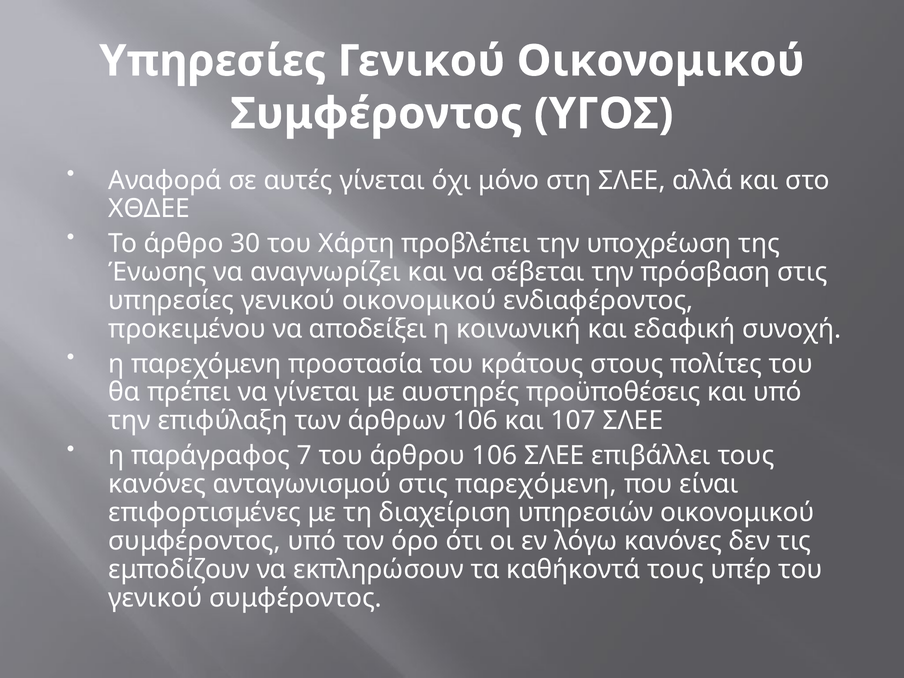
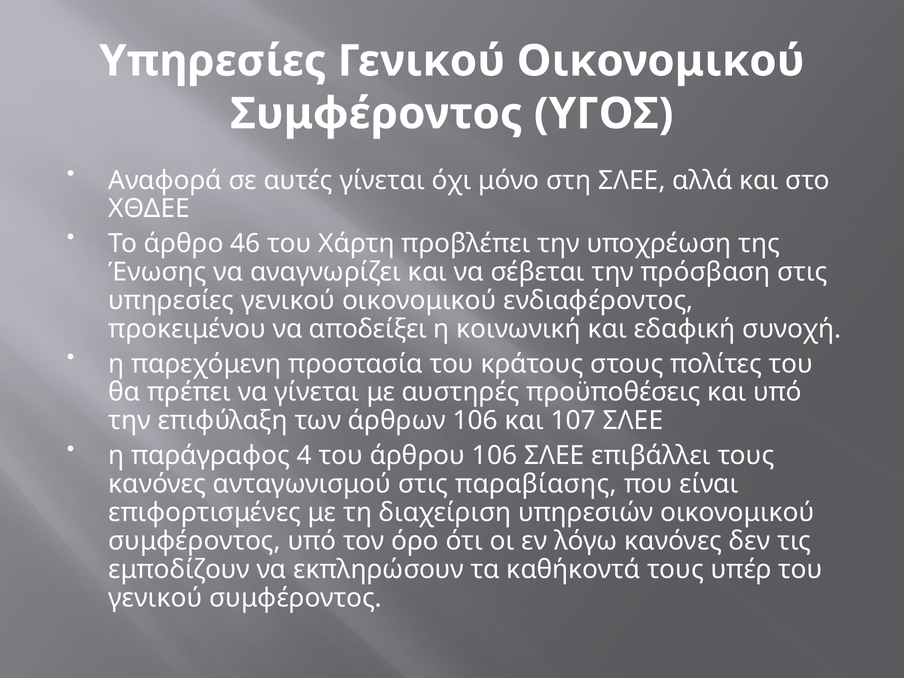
30: 30 -> 46
7: 7 -> 4
στις παρεχόμενη: παρεχόμενη -> παραβίασης
